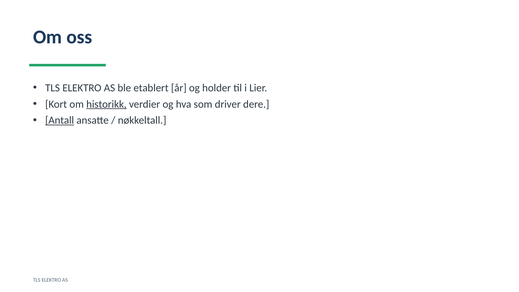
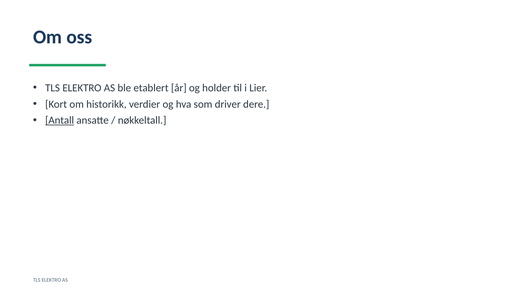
historikk underline: present -> none
